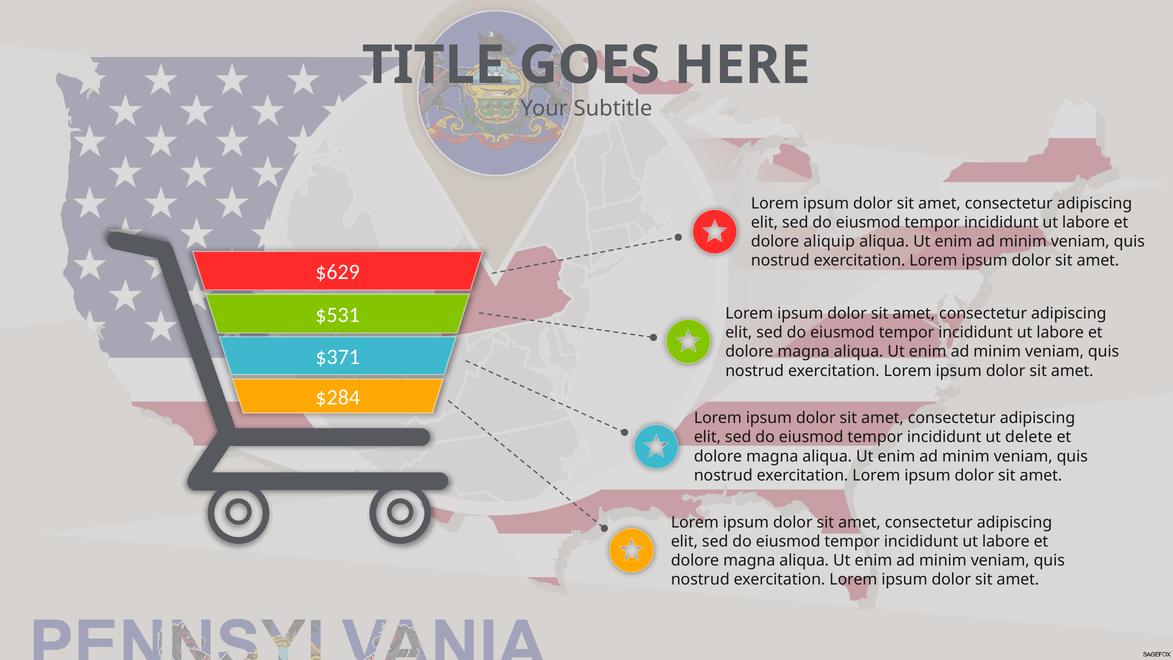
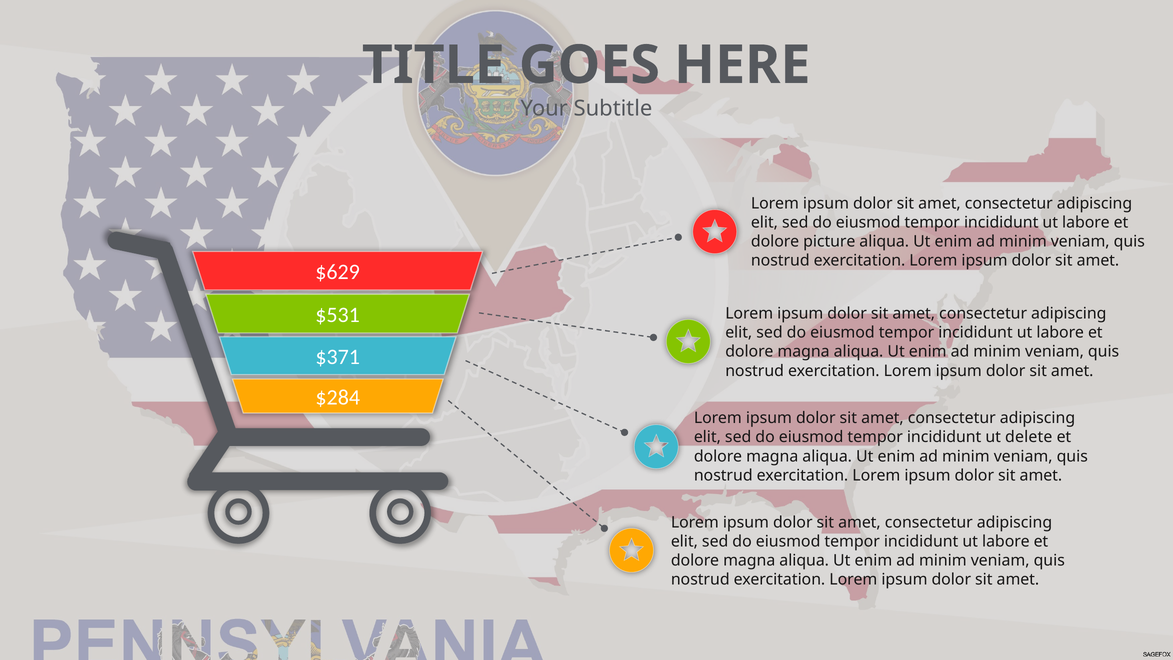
aliquip: aliquip -> picture
